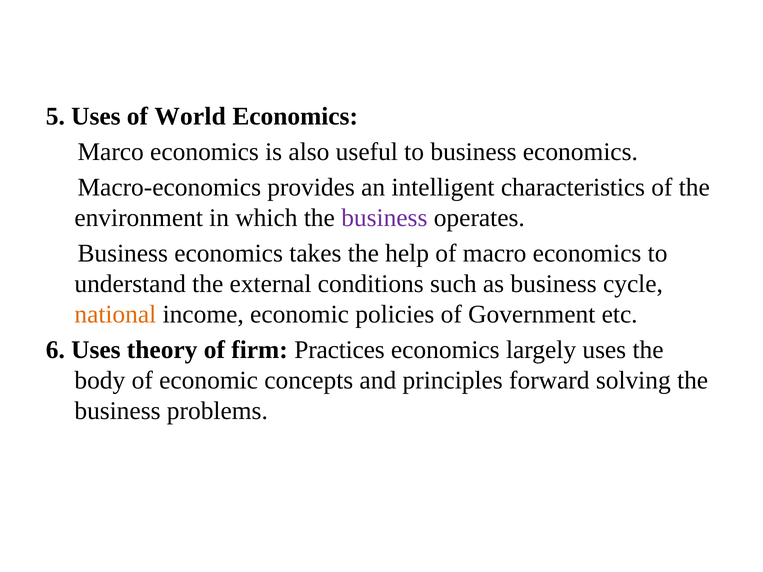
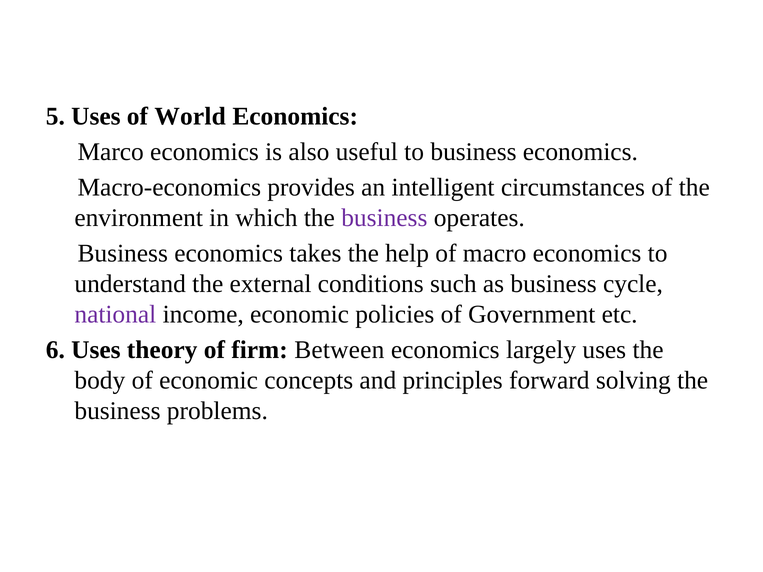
characteristics: characteristics -> circumstances
national colour: orange -> purple
Practices: Practices -> Between
